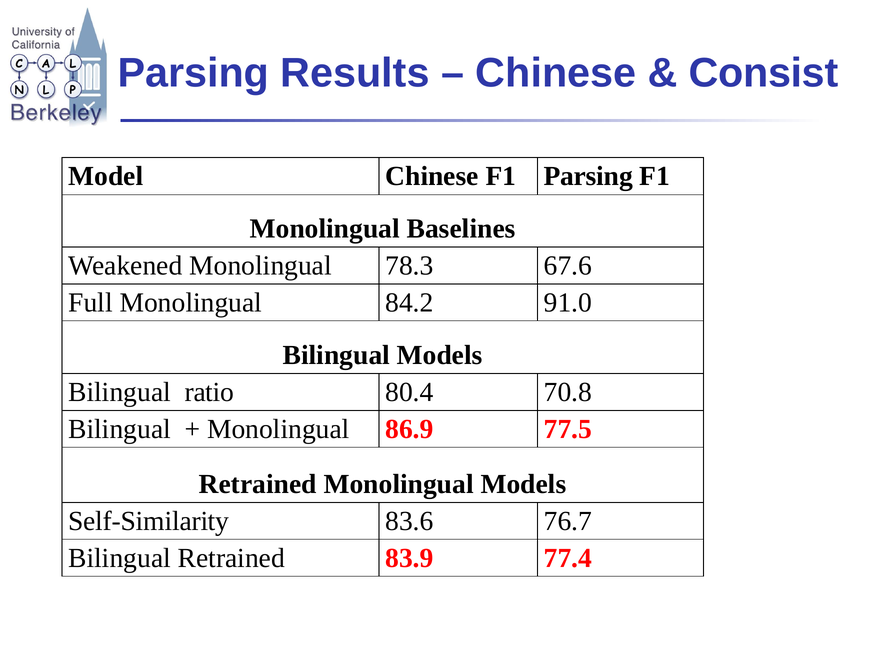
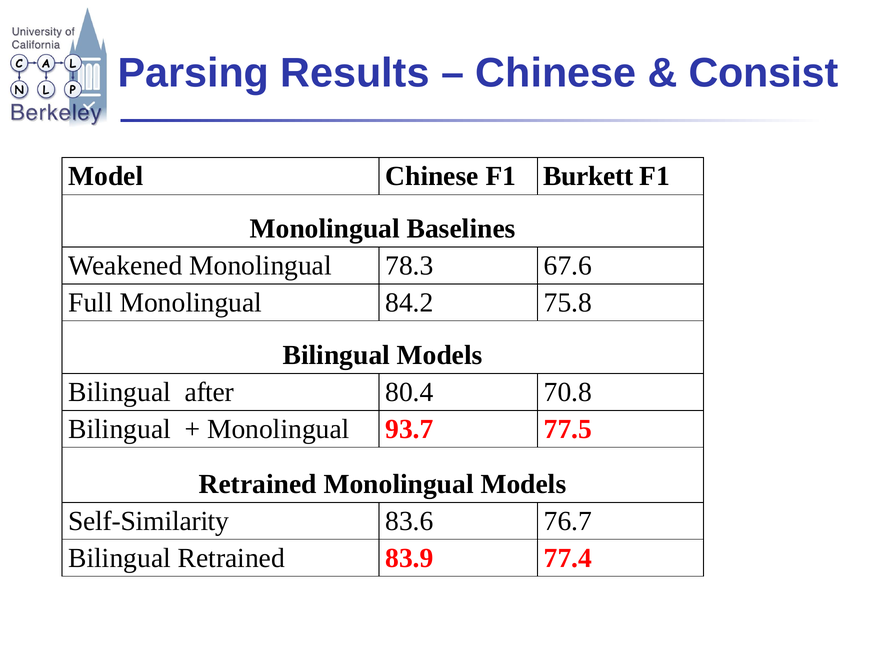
F1 Parsing: Parsing -> Burkett
91.0: 91.0 -> 75.8
ratio: ratio -> after
86.9: 86.9 -> 93.7
